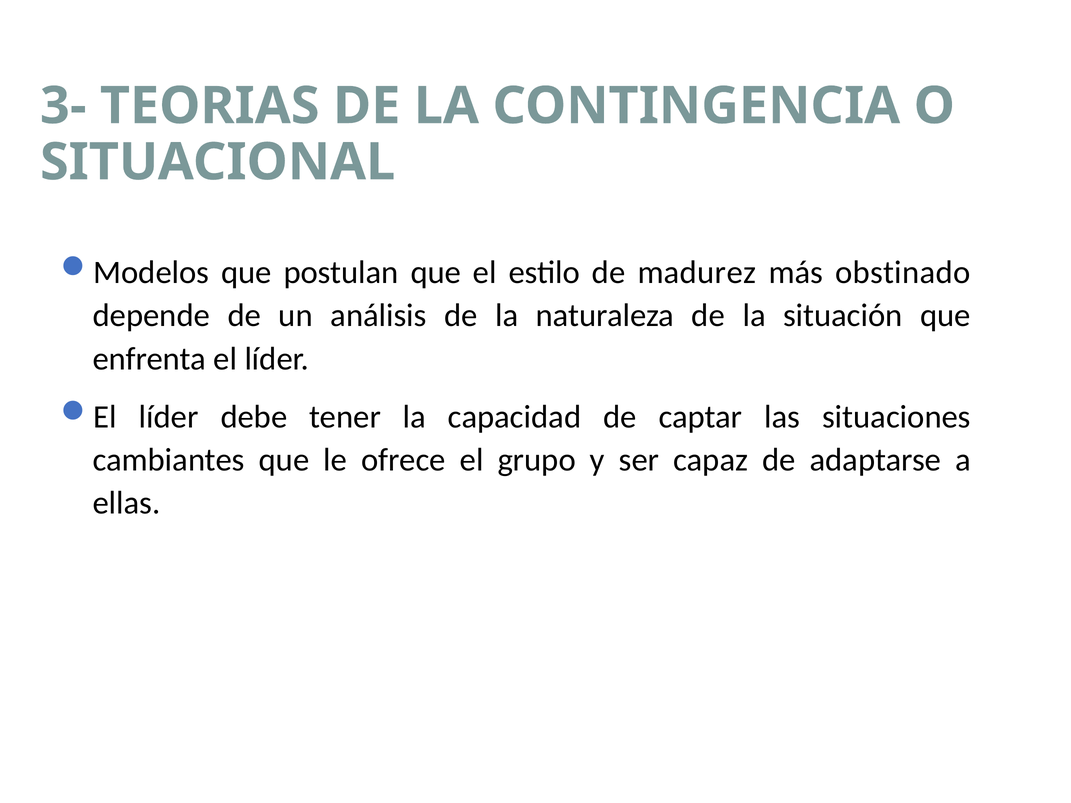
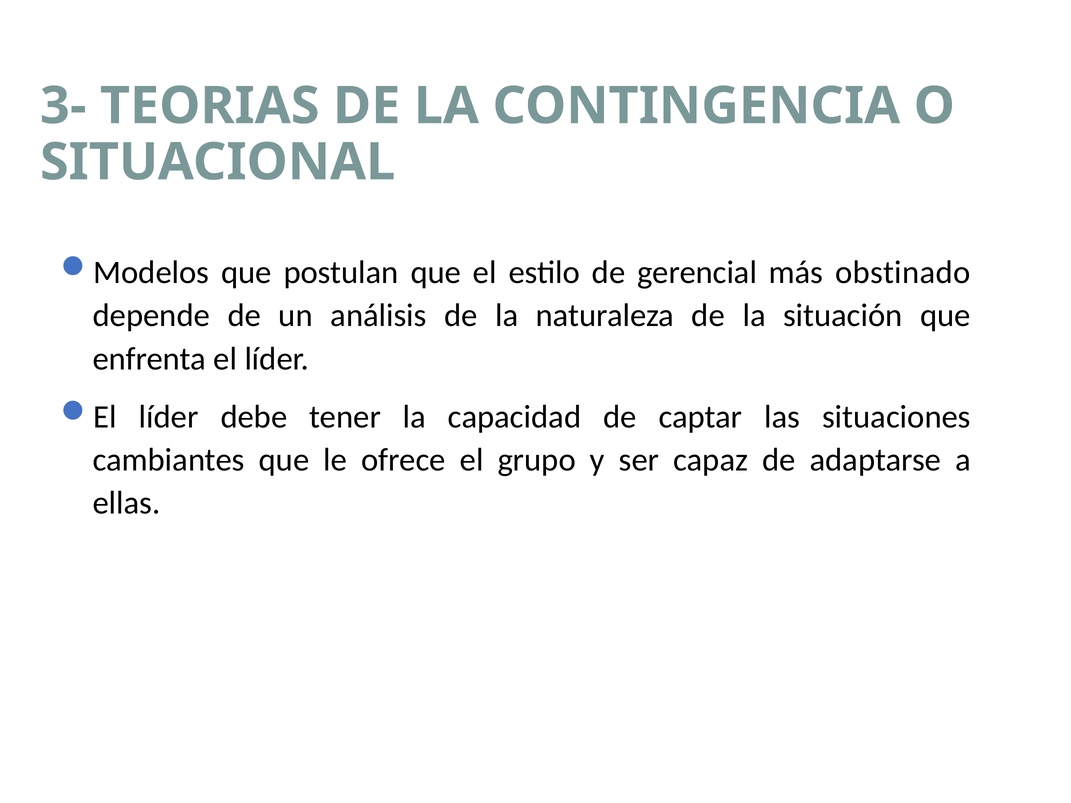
madurez: madurez -> gerencial
